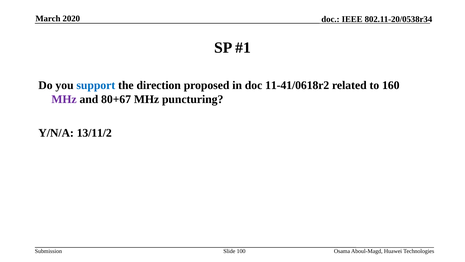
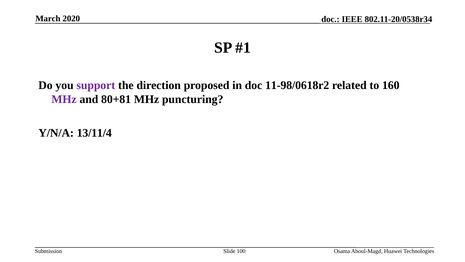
support colour: blue -> purple
11-41/0618r2: 11-41/0618r2 -> 11-98/0618r2
80+67: 80+67 -> 80+81
13/11/2: 13/11/2 -> 13/11/4
